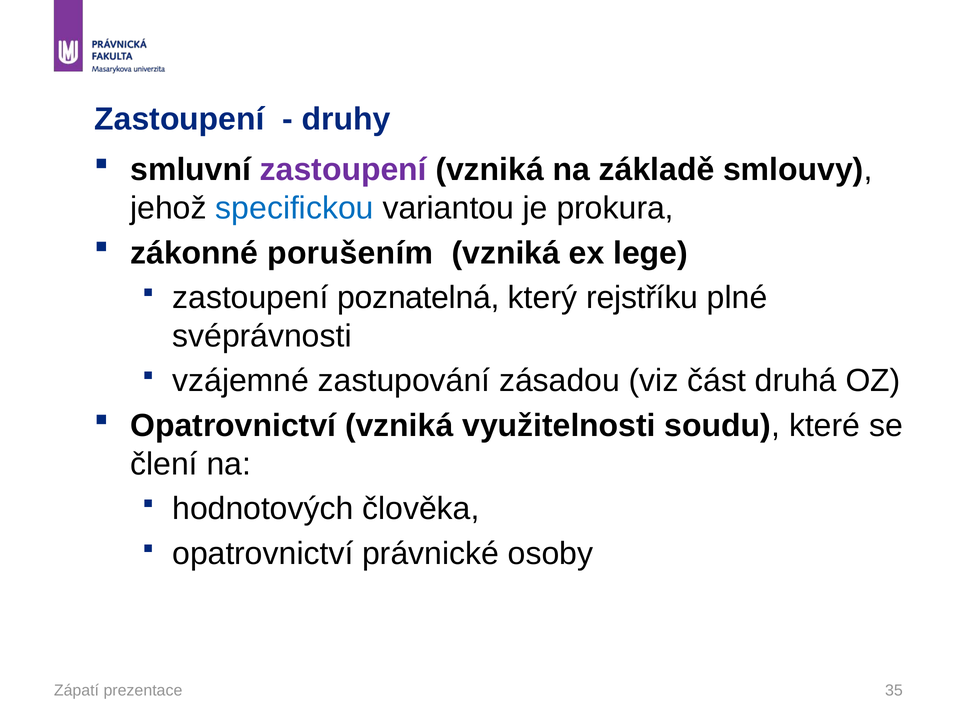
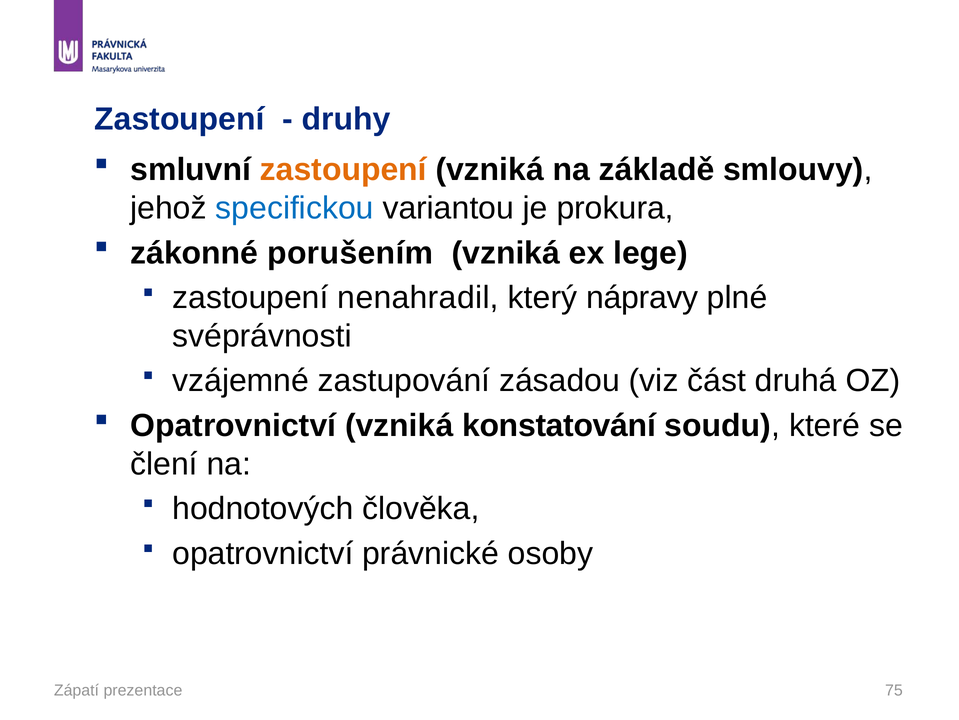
zastoupení at (343, 170) colour: purple -> orange
poznatelná: poznatelná -> nenahradil
rejstříku: rejstříku -> nápravy
využitelnosti: využitelnosti -> konstatování
35: 35 -> 75
